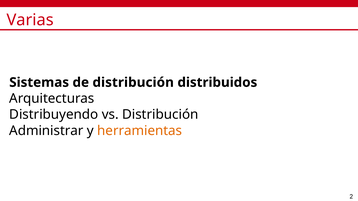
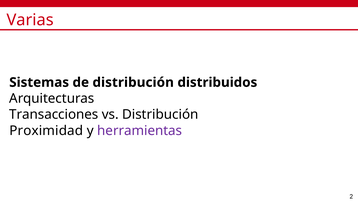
Distribuyendo: Distribuyendo -> Transacciones
Administrar: Administrar -> Proximidad
herramientas colour: orange -> purple
